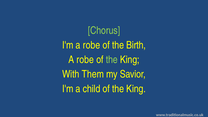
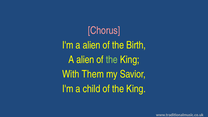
Chorus colour: light green -> pink
I'm a robe: robe -> alien
robe at (85, 60): robe -> alien
